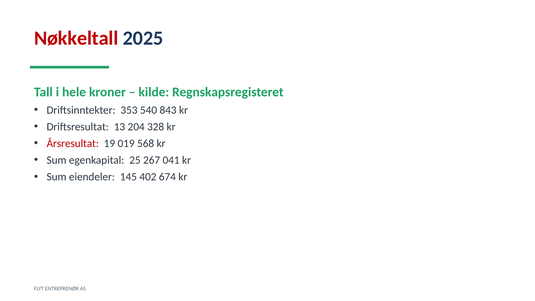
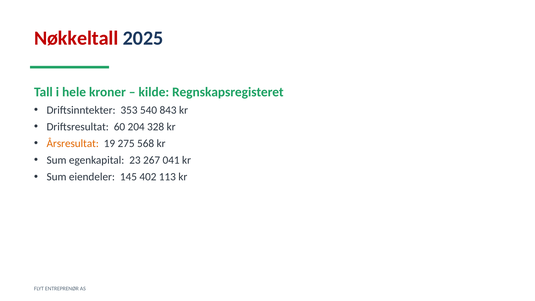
13: 13 -> 60
Årsresultat colour: red -> orange
019: 019 -> 275
25: 25 -> 23
674: 674 -> 113
